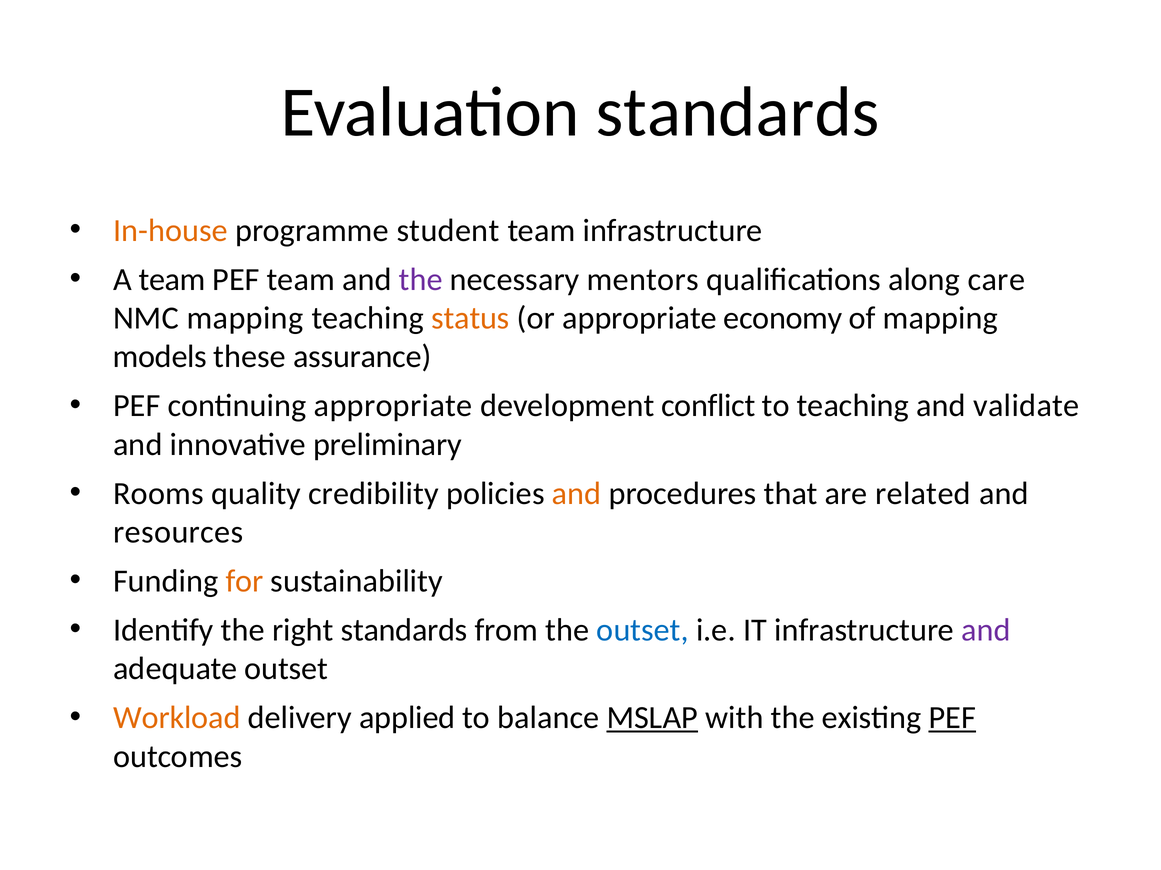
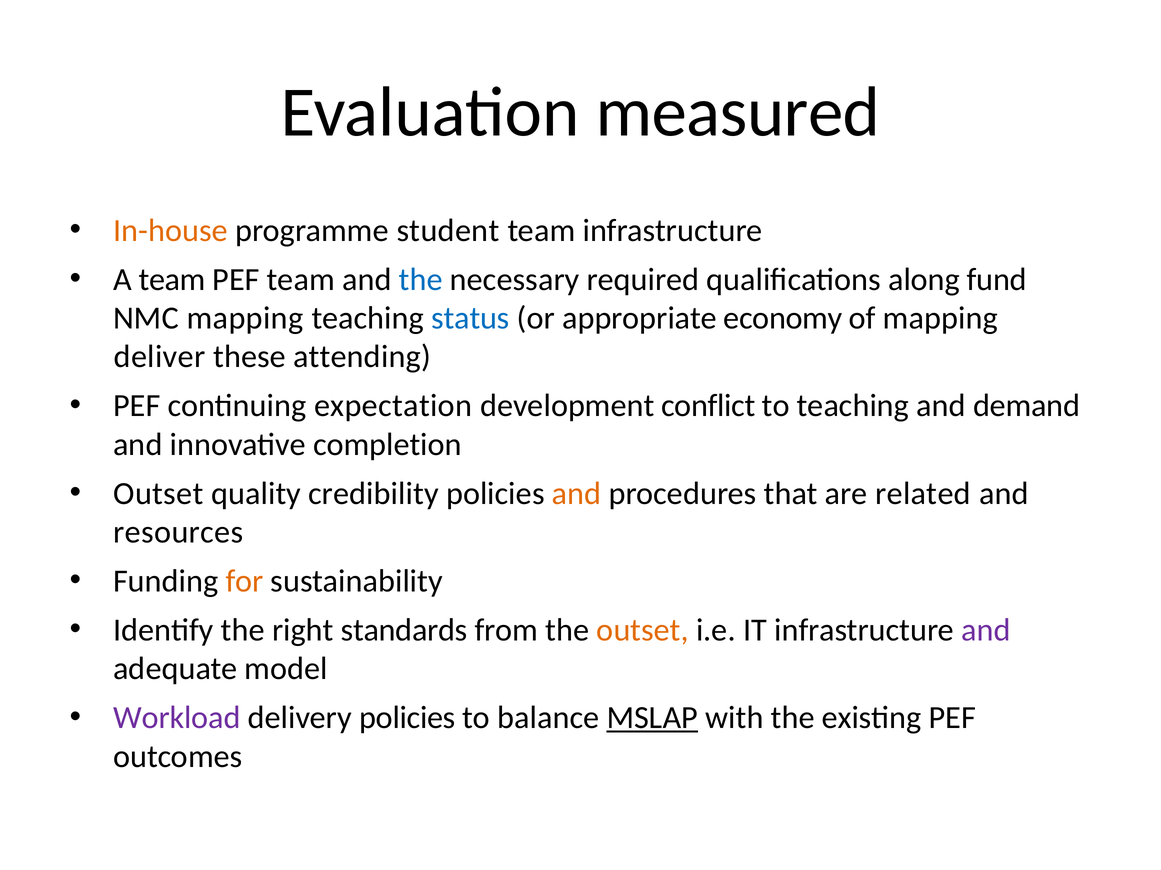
Evaluation standards: standards -> measured
the at (421, 280) colour: purple -> blue
mentors: mentors -> required
care: care -> fund
status colour: orange -> blue
models: models -> deliver
assurance: assurance -> attending
continuing appropriate: appropriate -> expectation
validate: validate -> demand
preliminary: preliminary -> completion
Rooms at (159, 494): Rooms -> Outset
outset at (643, 631) colour: blue -> orange
adequate outset: outset -> model
Workload colour: orange -> purple
delivery applied: applied -> policies
PEF at (952, 718) underline: present -> none
